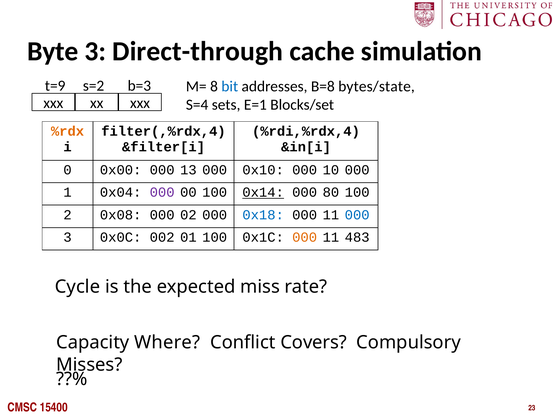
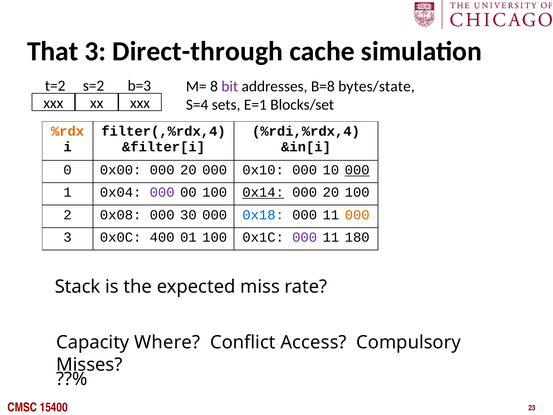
Byte: Byte -> That
t=9: t=9 -> t=2
bit colour: blue -> purple
0x00 000 13: 13 -> 20
000 at (357, 170) underline: none -> present
80 at (331, 192): 80 -> 20
02: 02 -> 30
000 at (357, 215) colour: blue -> orange
002: 002 -> 400
000 at (305, 237) colour: orange -> purple
483: 483 -> 180
Cycle: Cycle -> Stack
Covers: Covers -> Access
